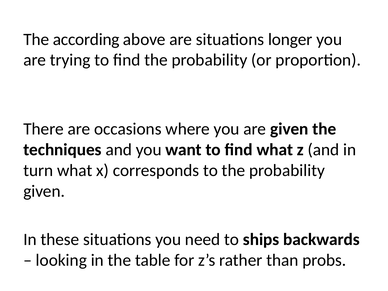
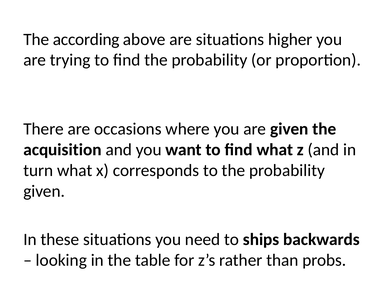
longer: longer -> higher
techniques: techniques -> acquisition
